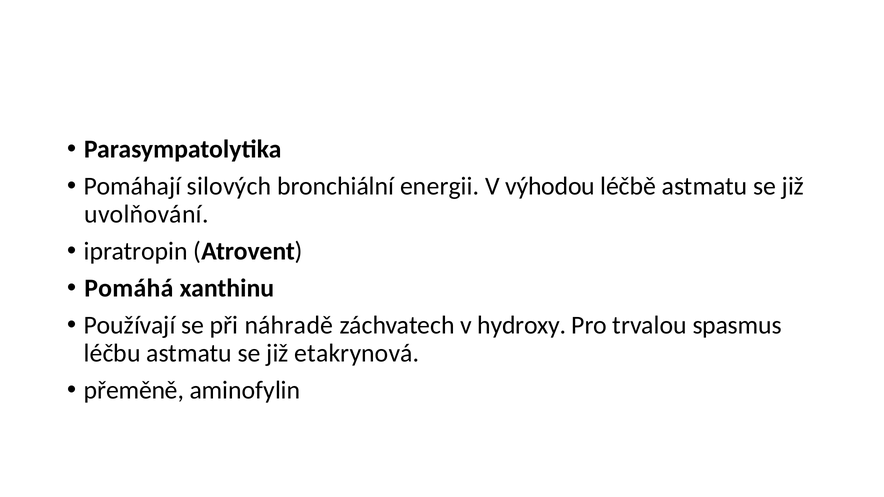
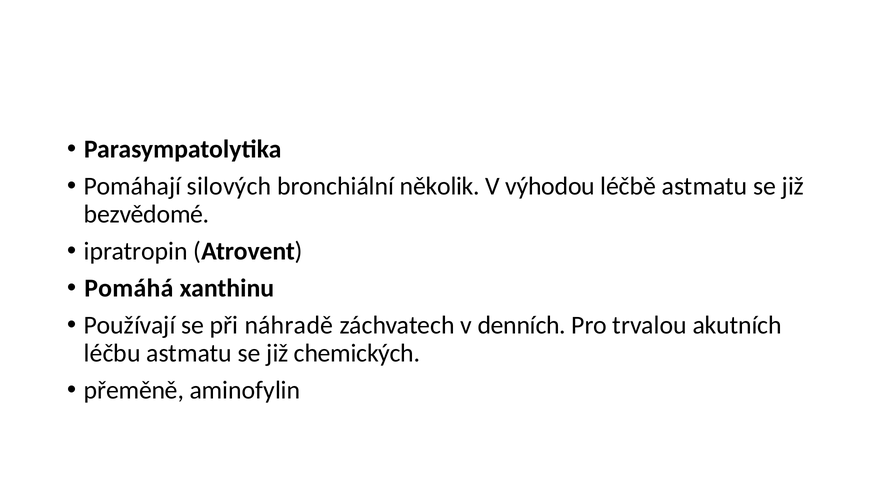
energii: energii -> několik
uvolňování: uvolňování -> bezvědomé
hydroxy: hydroxy -> denních
spasmus: spasmus -> akutních
etakrynová: etakrynová -> chemických
